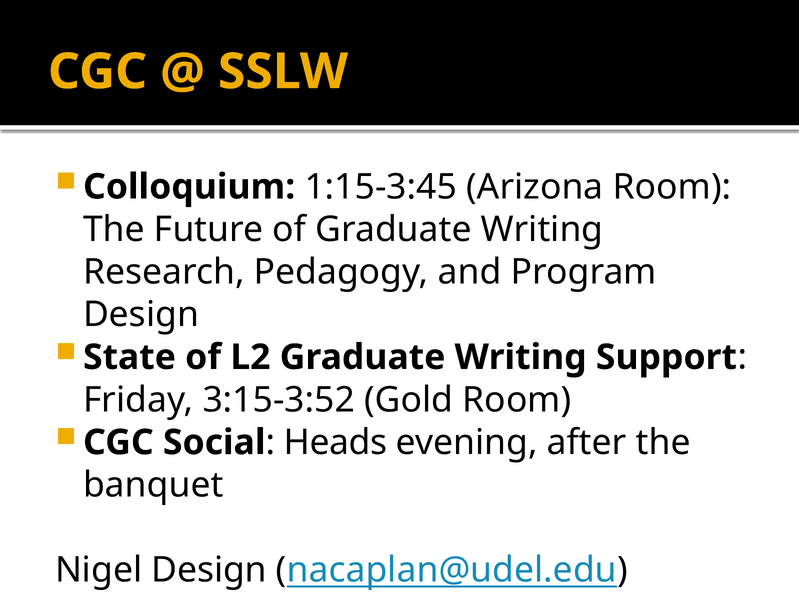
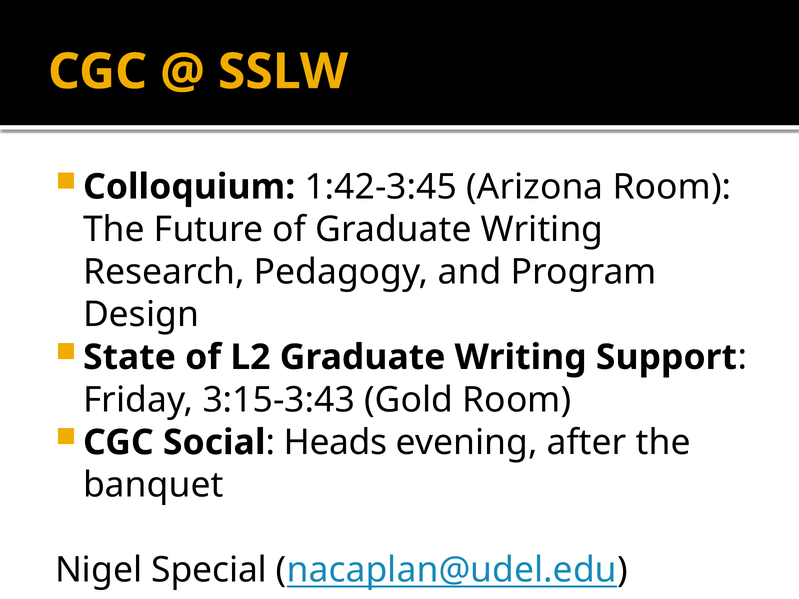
1:15-3:45: 1:15-3:45 -> 1:42-3:45
3:15-3:52: 3:15-3:52 -> 3:15-3:43
Nigel Design: Design -> Special
